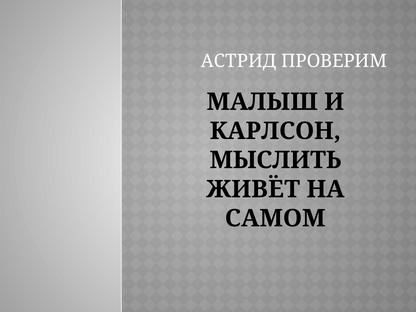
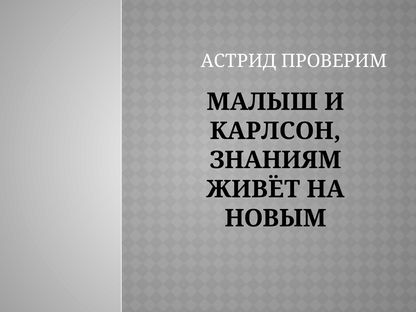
МЫСЛИТЬ: МЫСЛИТЬ -> ЗНАНИЯМ
САМОМ: САМОМ -> НОВЫМ
